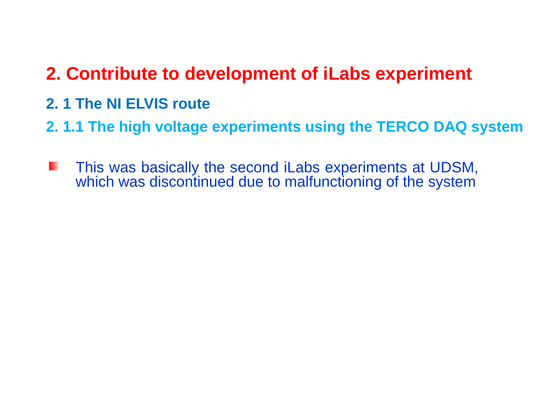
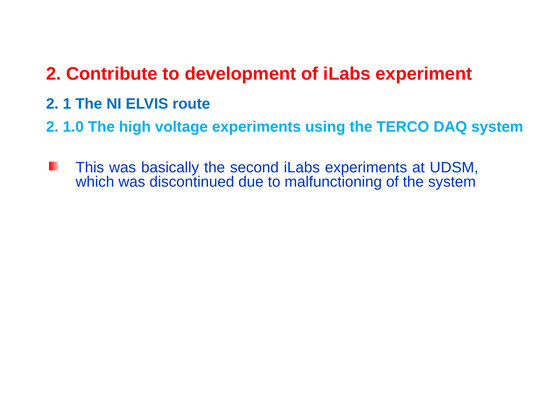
1.1: 1.1 -> 1.0
